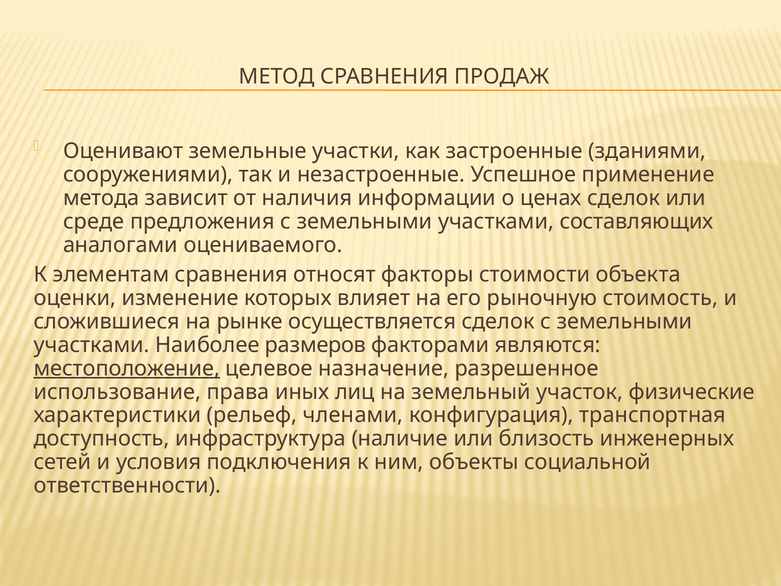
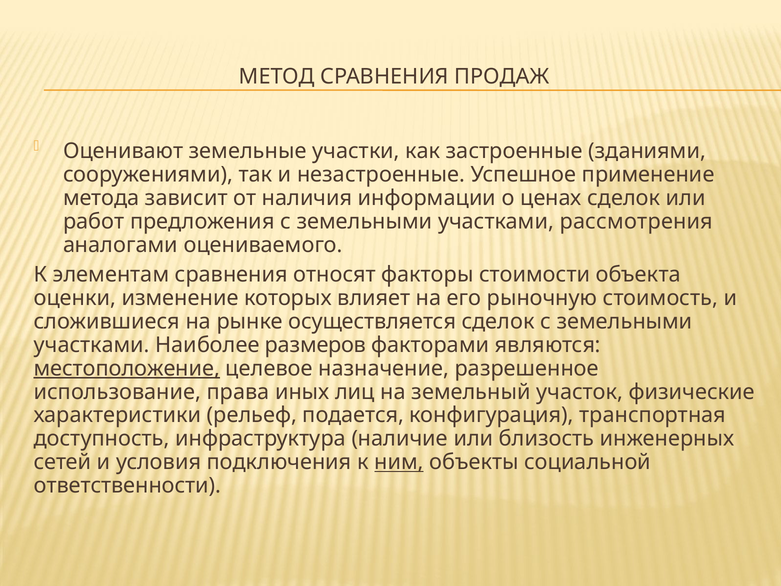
среде: среде -> работ
составляющих: составляющих -> рассмотрения
членами: членами -> подается
ним underline: none -> present
